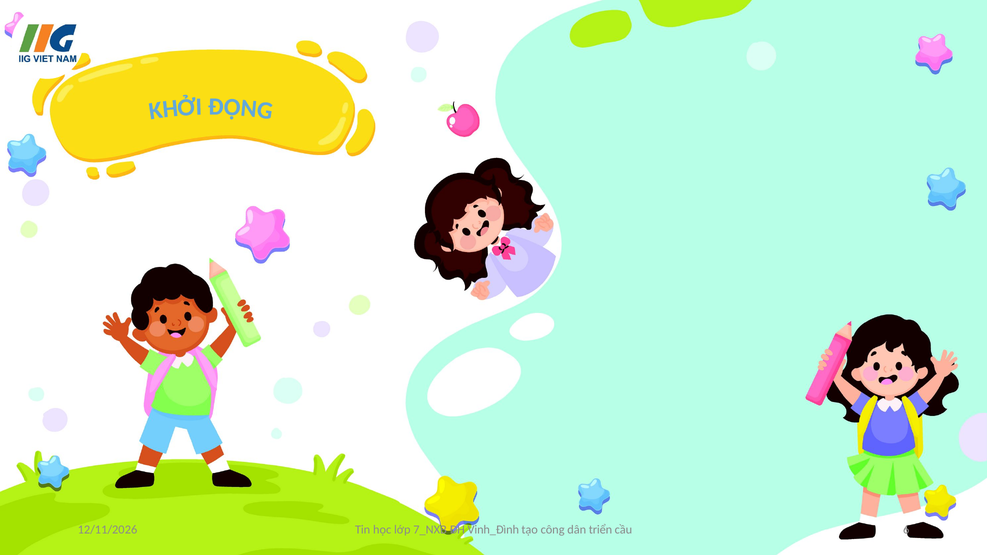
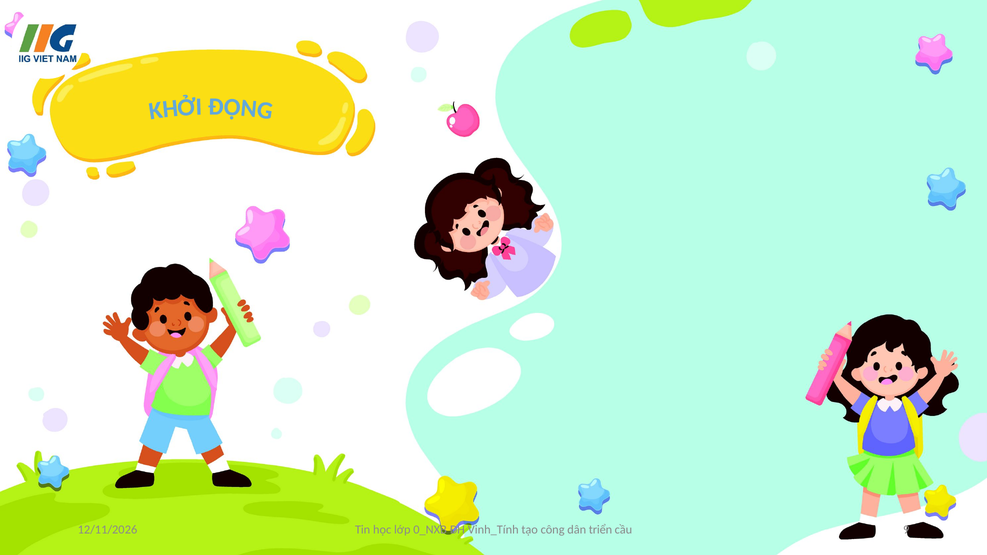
7_NXB: 7_NXB -> 0_NXB
Vinh_Đình: Vinh_Đình -> Vinh_Tính
6: 6 -> 9
